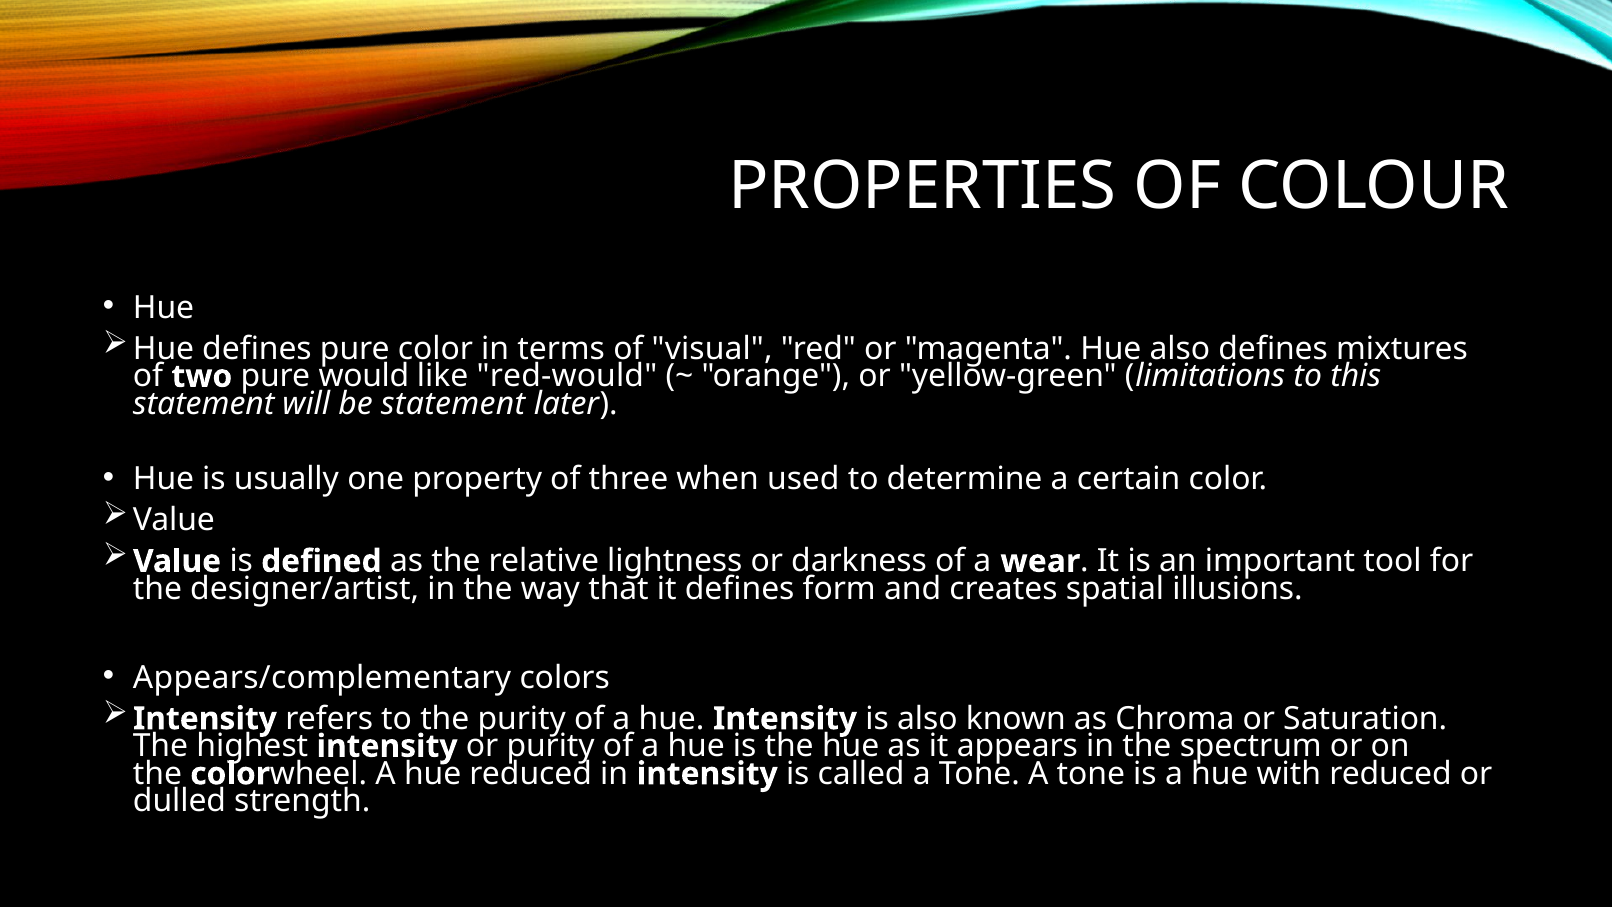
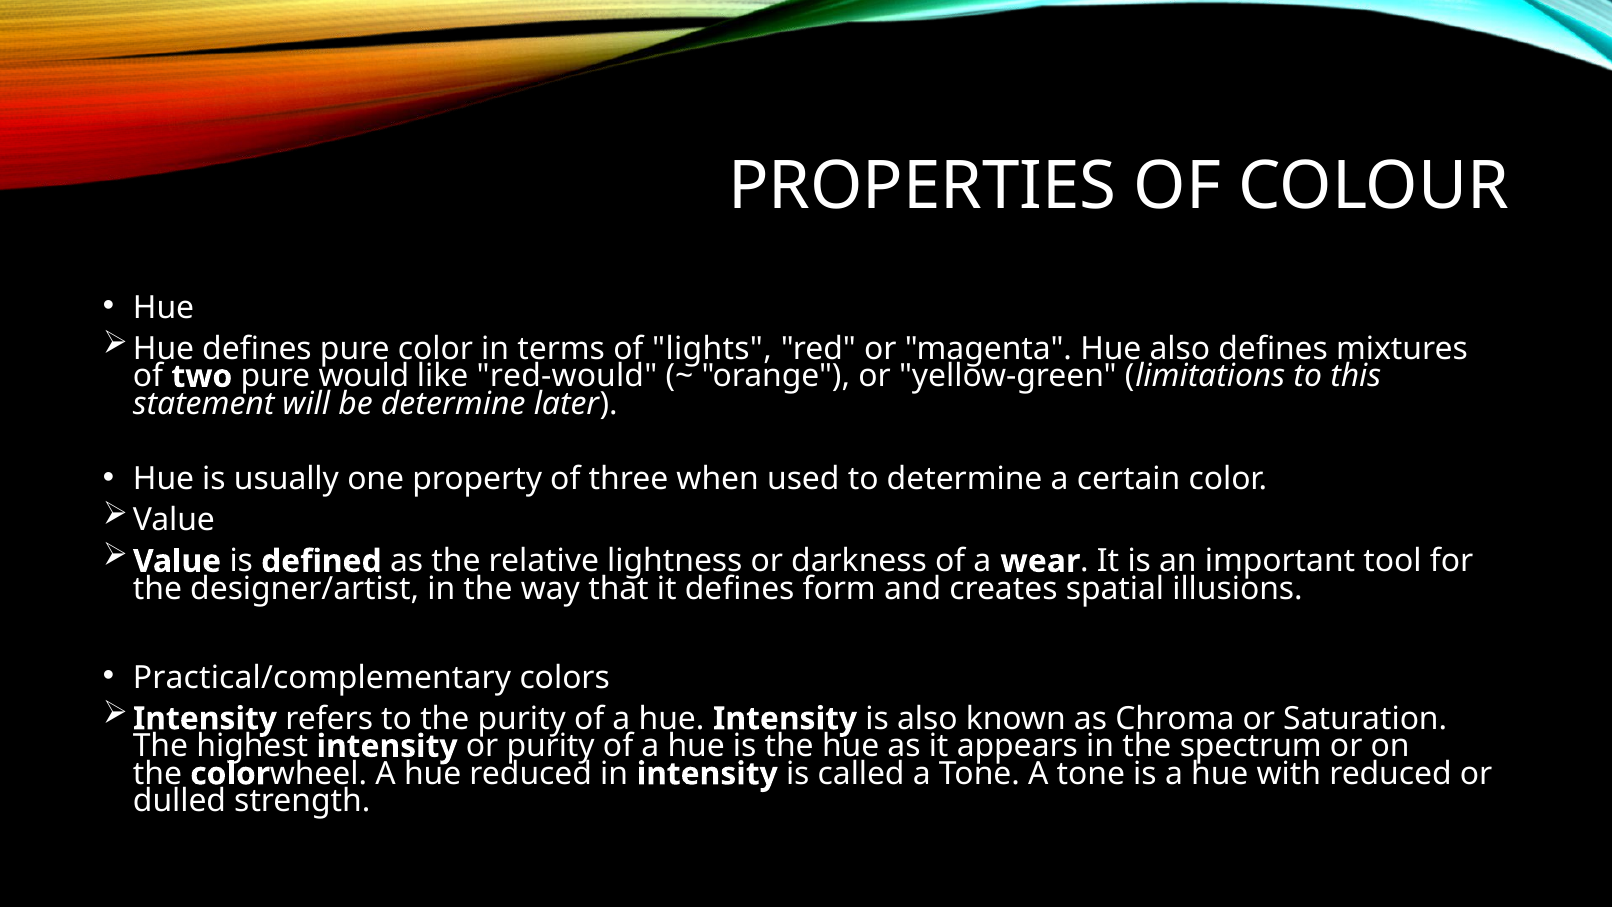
visual: visual -> lights
be statement: statement -> determine
Appears/complementary: Appears/complementary -> Practical/complementary
